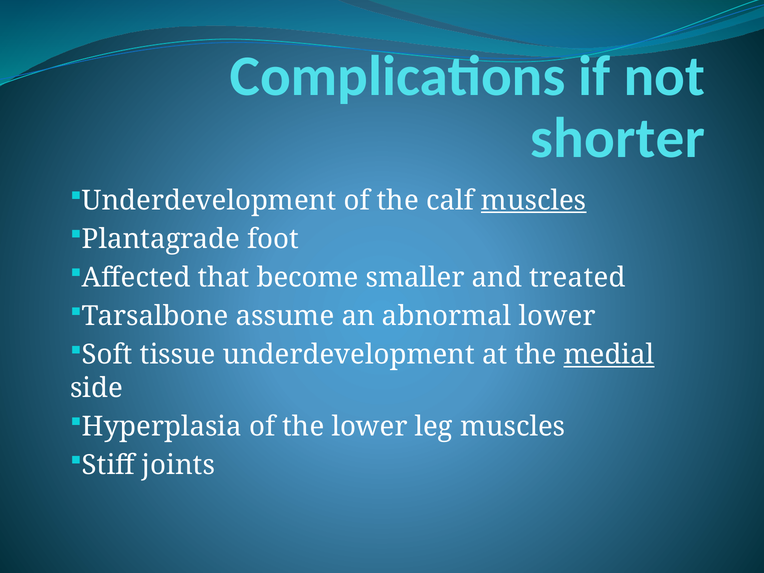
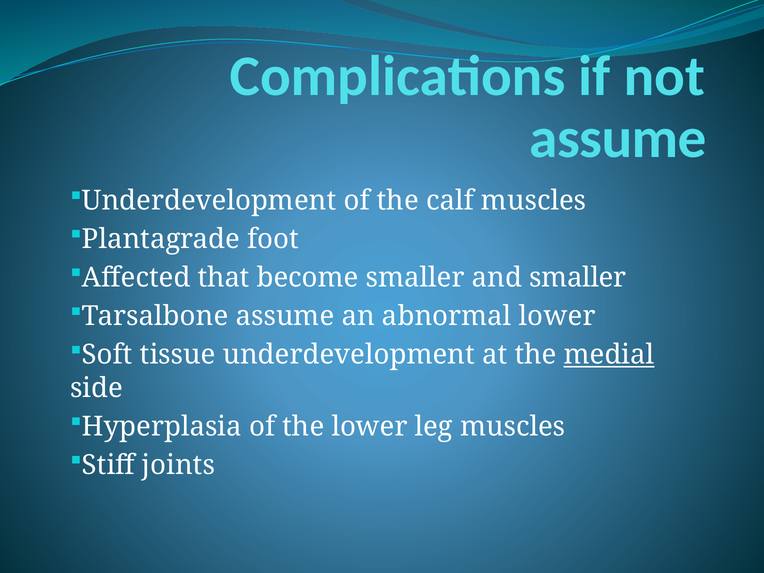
shorter at (618, 138): shorter -> assume
muscles at (534, 201) underline: present -> none
and treated: treated -> smaller
